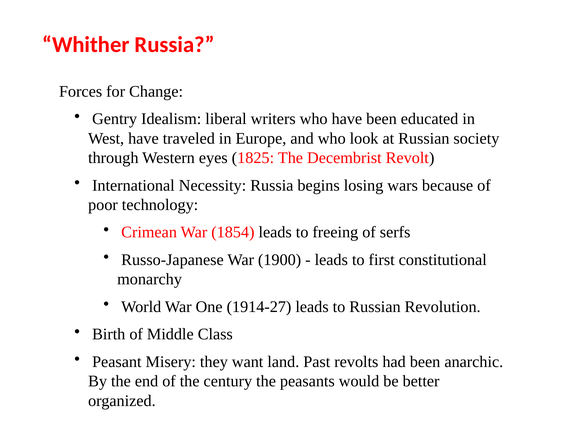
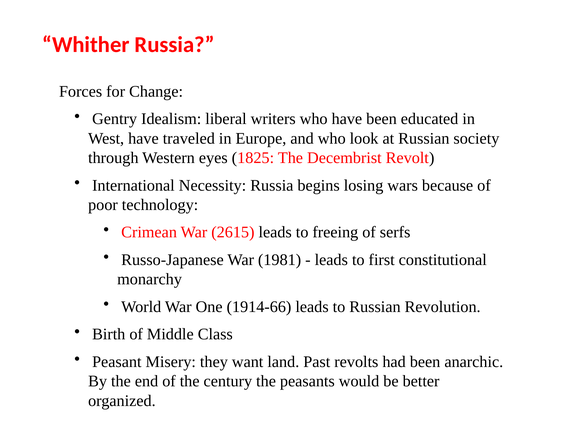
1854: 1854 -> 2615
1900: 1900 -> 1981
1914-27: 1914-27 -> 1914-66
